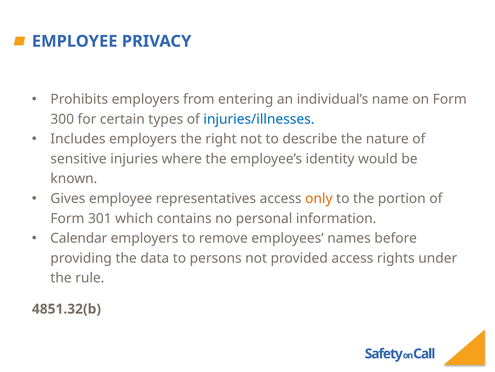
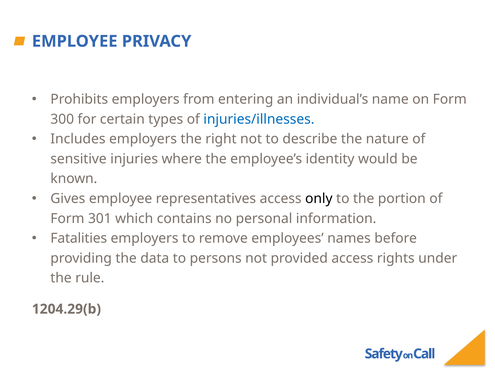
only colour: orange -> black
Calendar: Calendar -> Fatalities
4851.32(b: 4851.32(b -> 1204.29(b
